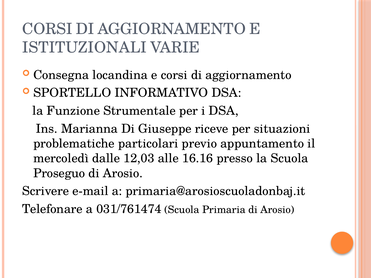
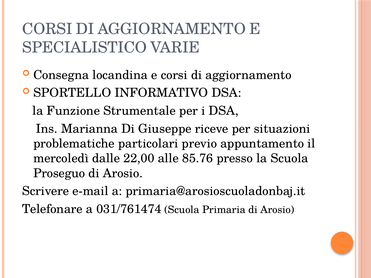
ISTITUZIONALI: ISTITUZIONALI -> SPECIALISTICO
12,03: 12,03 -> 22,00
16.16: 16.16 -> 85.76
